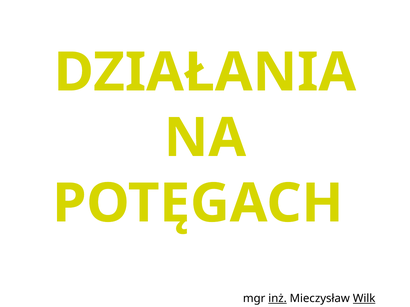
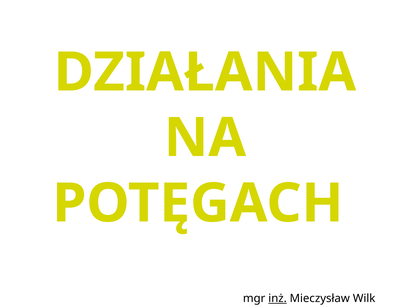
Wilk underline: present -> none
